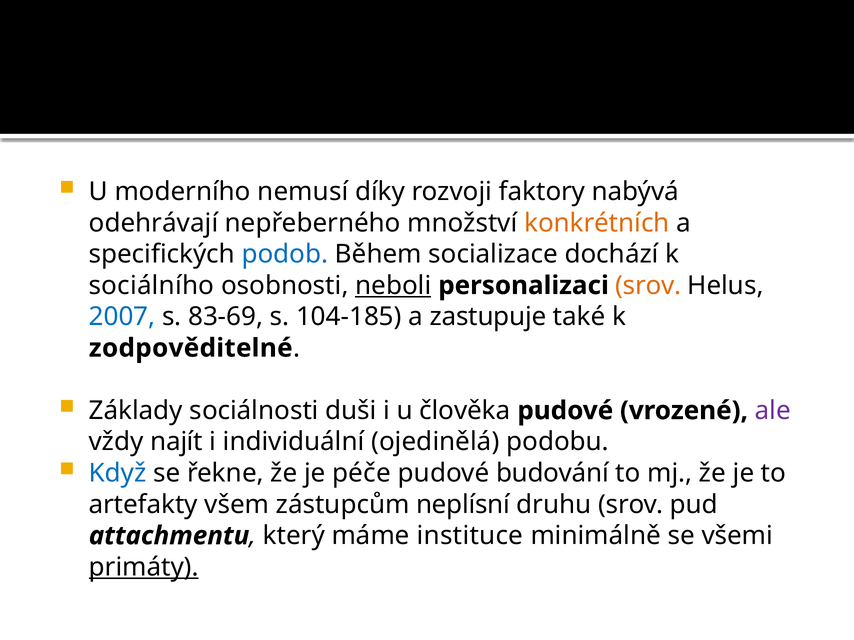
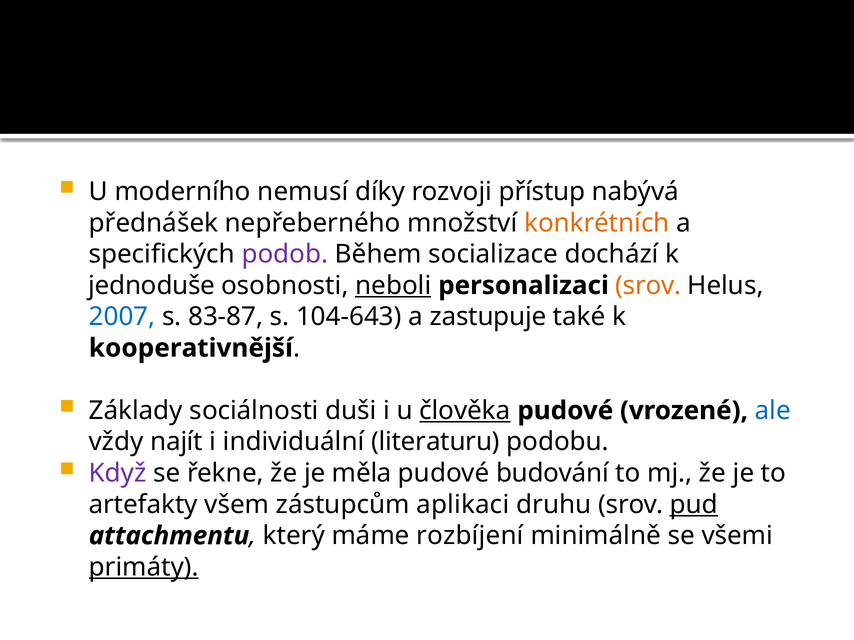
faktory: faktory -> přístup
odehrávají: odehrávají -> přednášek
podob colour: blue -> purple
sociálního: sociálního -> jednoduše
83-69: 83-69 -> 83-87
104-185: 104-185 -> 104-643
zodpověditelné: zodpověditelné -> kooperativnější
člověka underline: none -> present
ale colour: purple -> blue
ojedinělá: ojedinělá -> literaturu
Když colour: blue -> purple
péče: péče -> měla
neplísní: neplísní -> aplikaci
pud underline: none -> present
instituce: instituce -> rozbíjení
